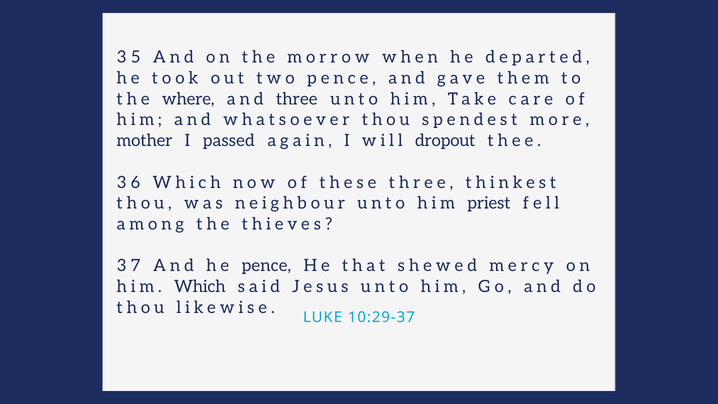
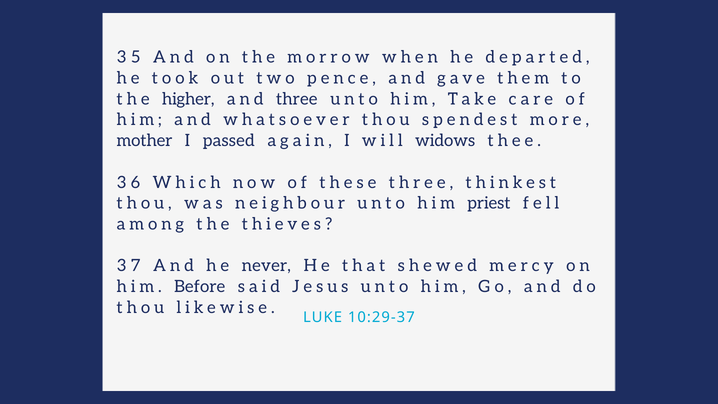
where: where -> higher
dropout: dropout -> widows
he pence: pence -> never
him Which: Which -> Before
